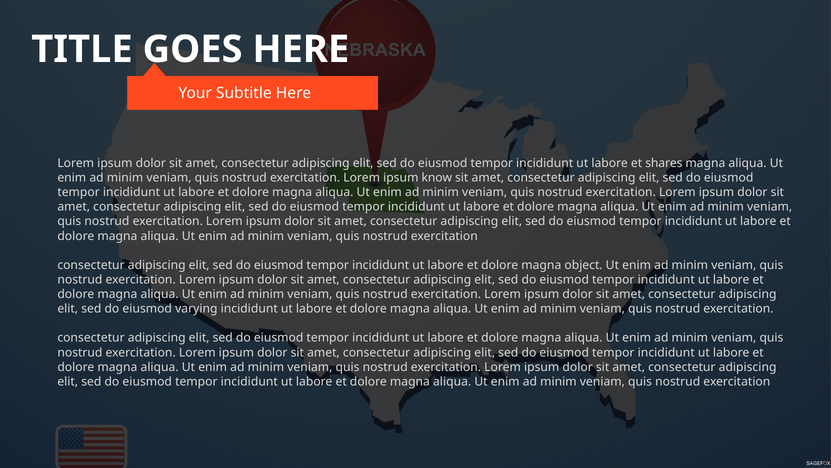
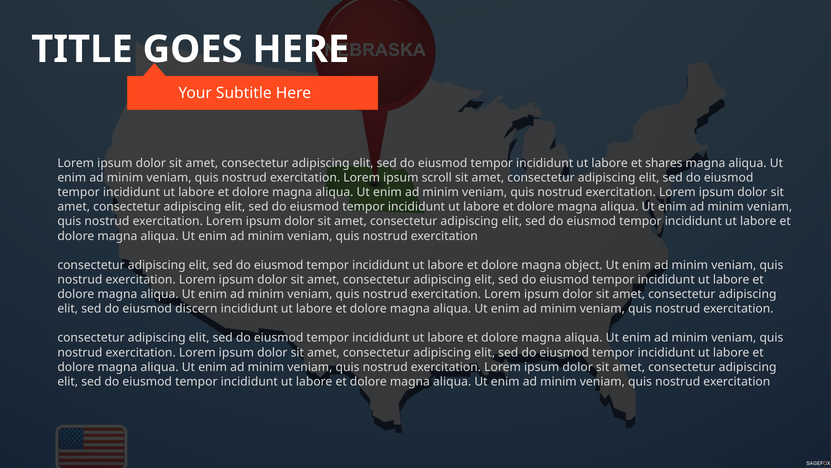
know: know -> scroll
varying: varying -> discern
